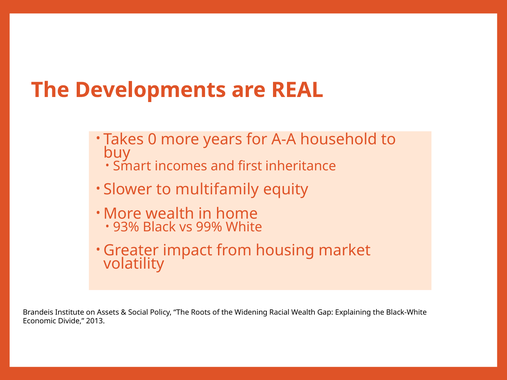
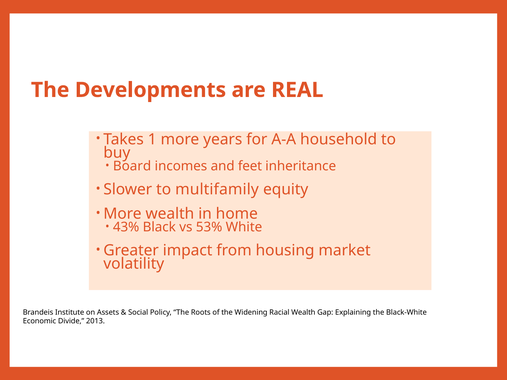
0: 0 -> 1
Smart: Smart -> Board
first: first -> feet
93%: 93% -> 43%
99%: 99% -> 53%
